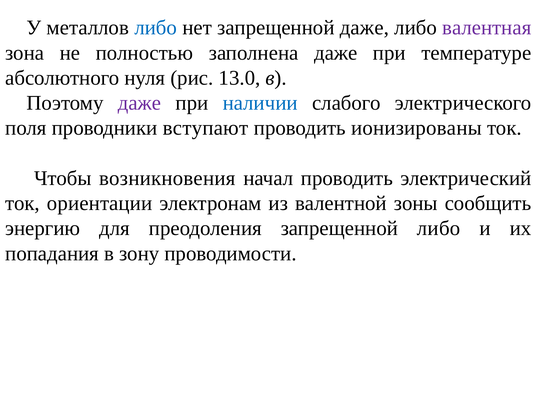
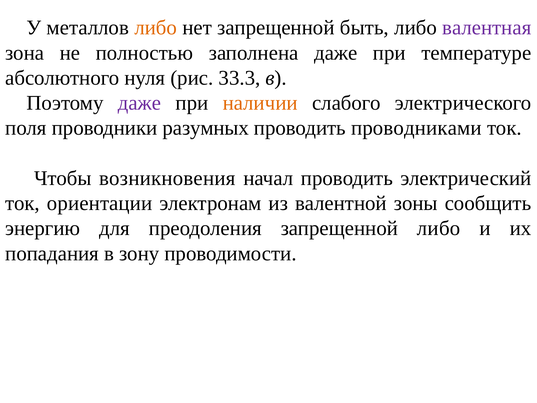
либо at (156, 28) colour: blue -> orange
запрещенной даже: даже -> быть
13.0: 13.0 -> 33.3
наличии colour: blue -> orange
вступают: вступают -> разумных
ионизированы: ионизированы -> проводниками
